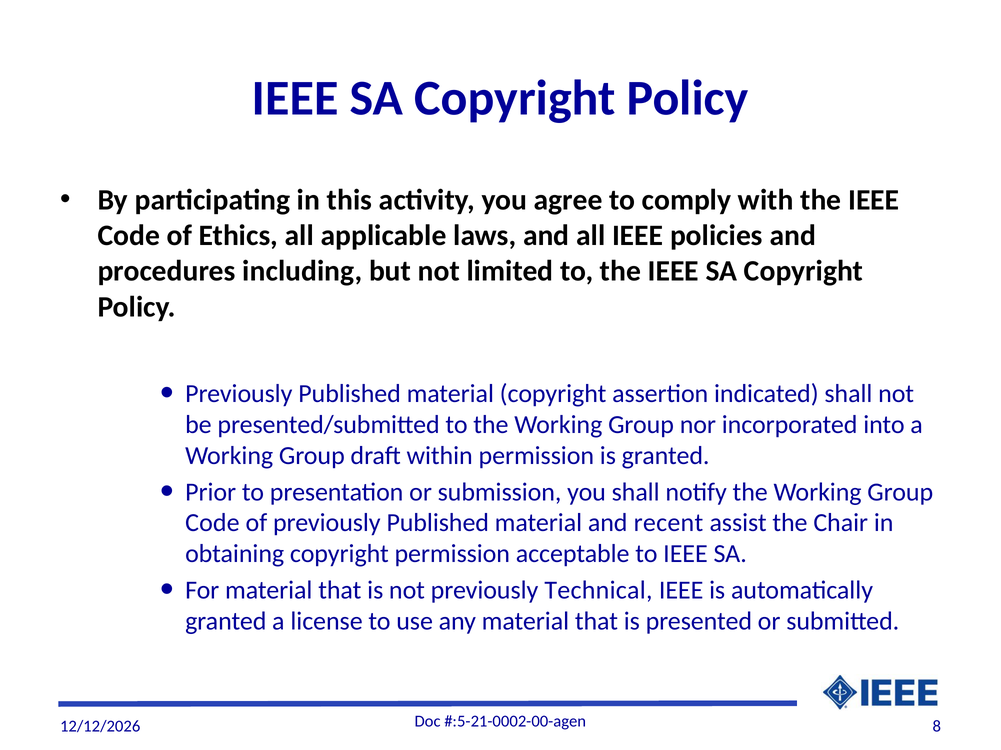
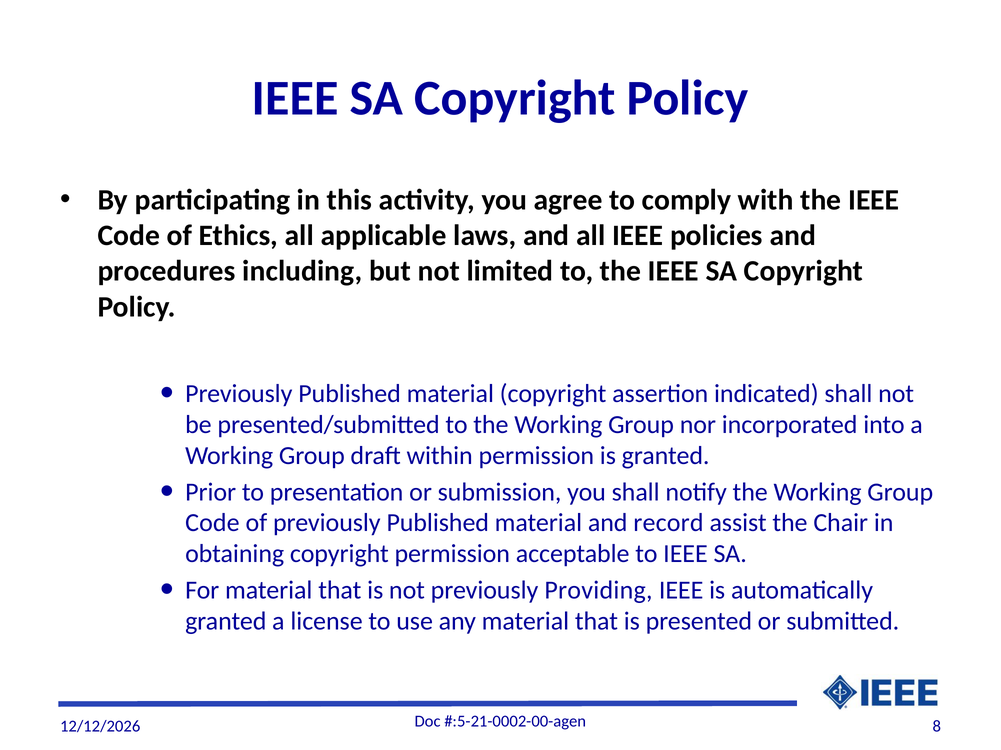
recent: recent -> record
Technical: Technical -> Providing
